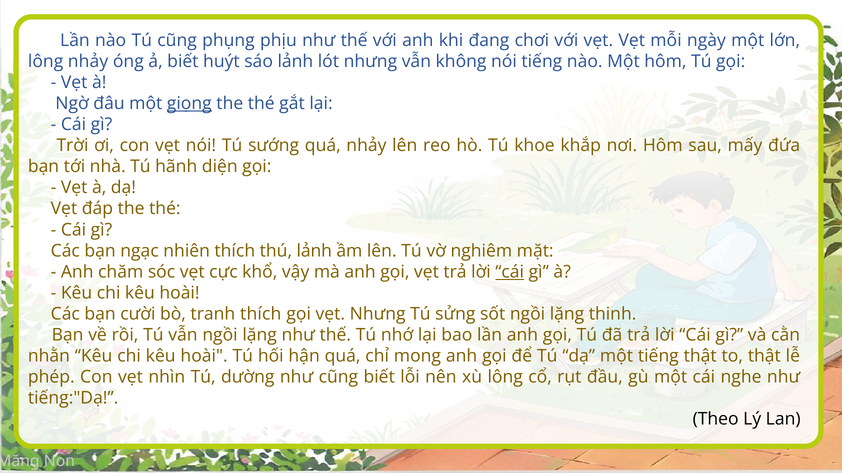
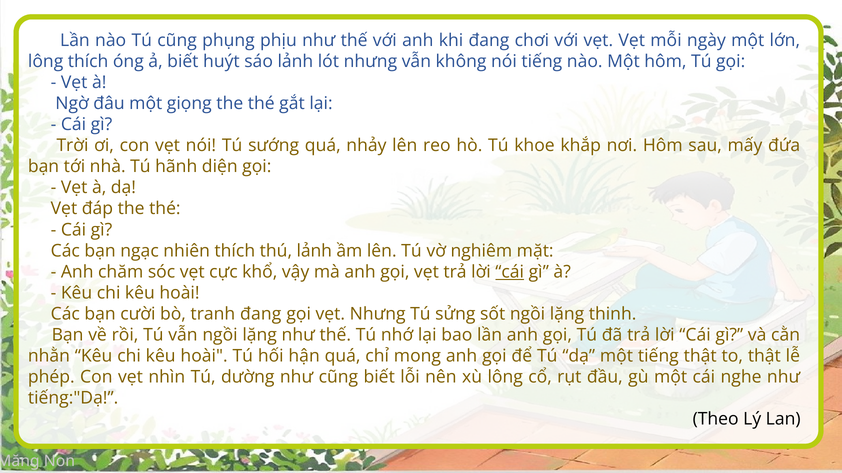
lông nhảy: nhảy -> thích
giọng underline: present -> none
tranh thích: thích -> đang
